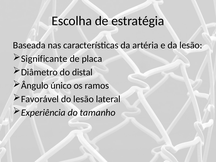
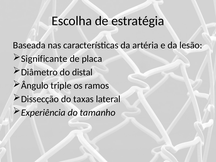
único: único -> triple
Favorável: Favorável -> Dissecção
do lesão: lesão -> taxas
